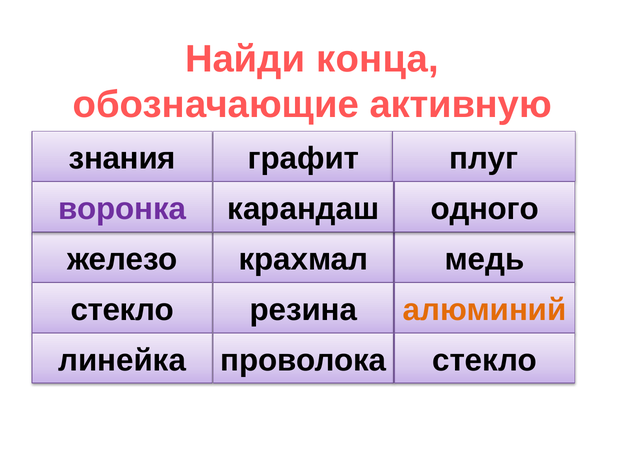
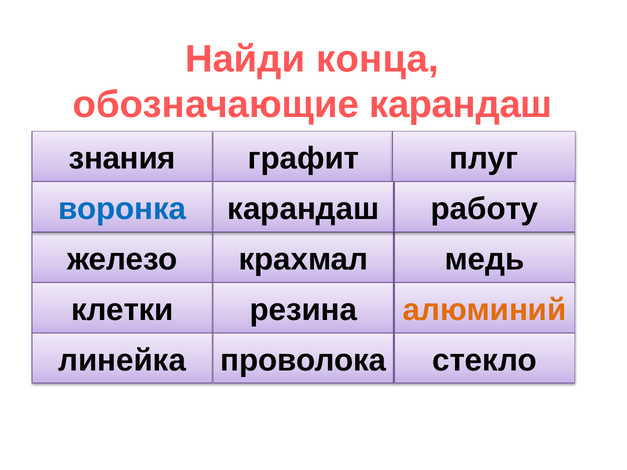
обозначающие активную: активную -> карандаш
воронка colour: purple -> blue
одного: одного -> работу
стекло at (122, 310): стекло -> клетки
